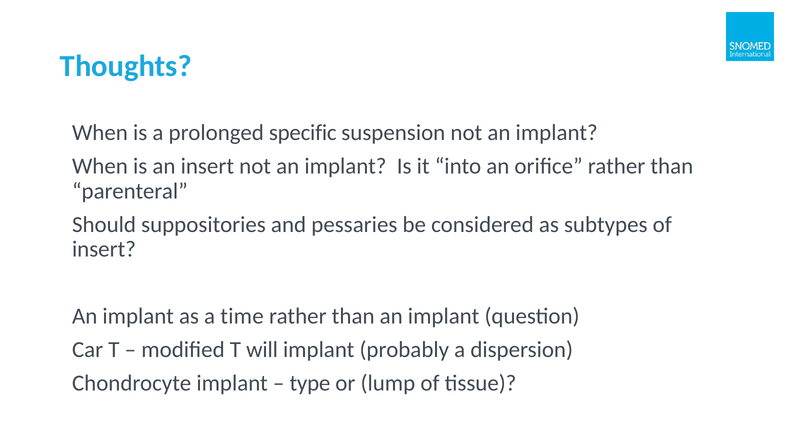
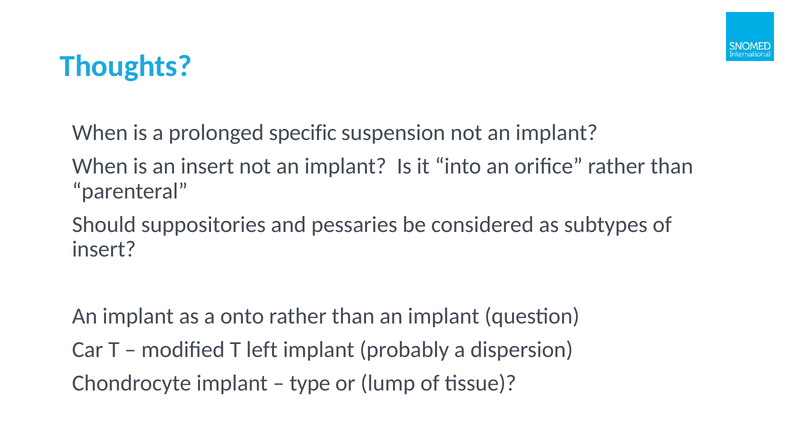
time: time -> onto
will: will -> left
